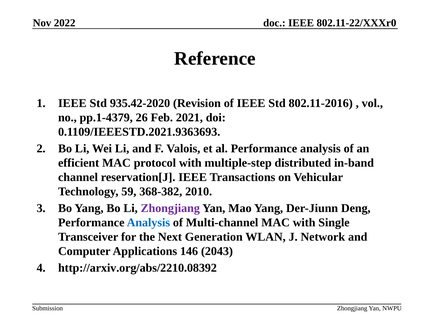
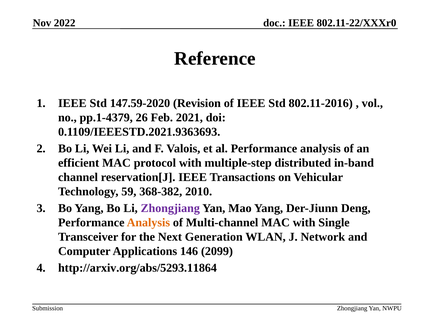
935.42-2020: 935.42-2020 -> 147.59-2020
Analysis at (148, 223) colour: blue -> orange
2043: 2043 -> 2099
http://arxiv.org/abs/2210.08392: http://arxiv.org/abs/2210.08392 -> http://arxiv.org/abs/5293.11864
